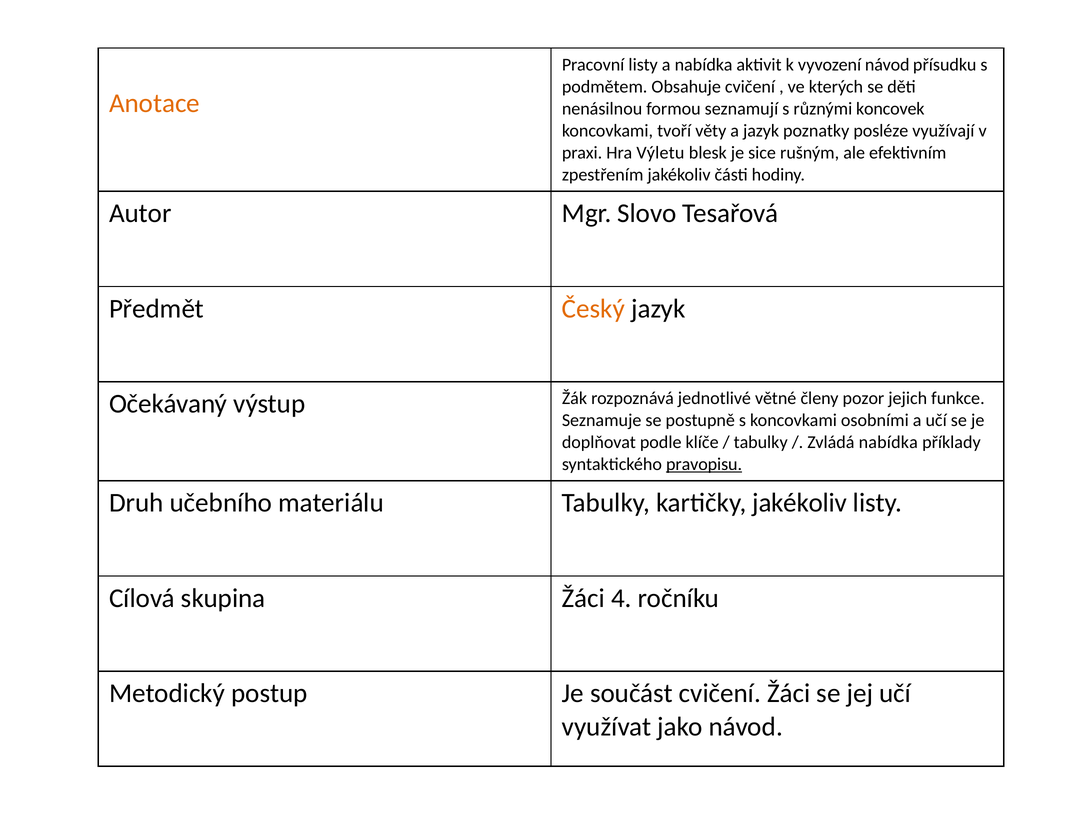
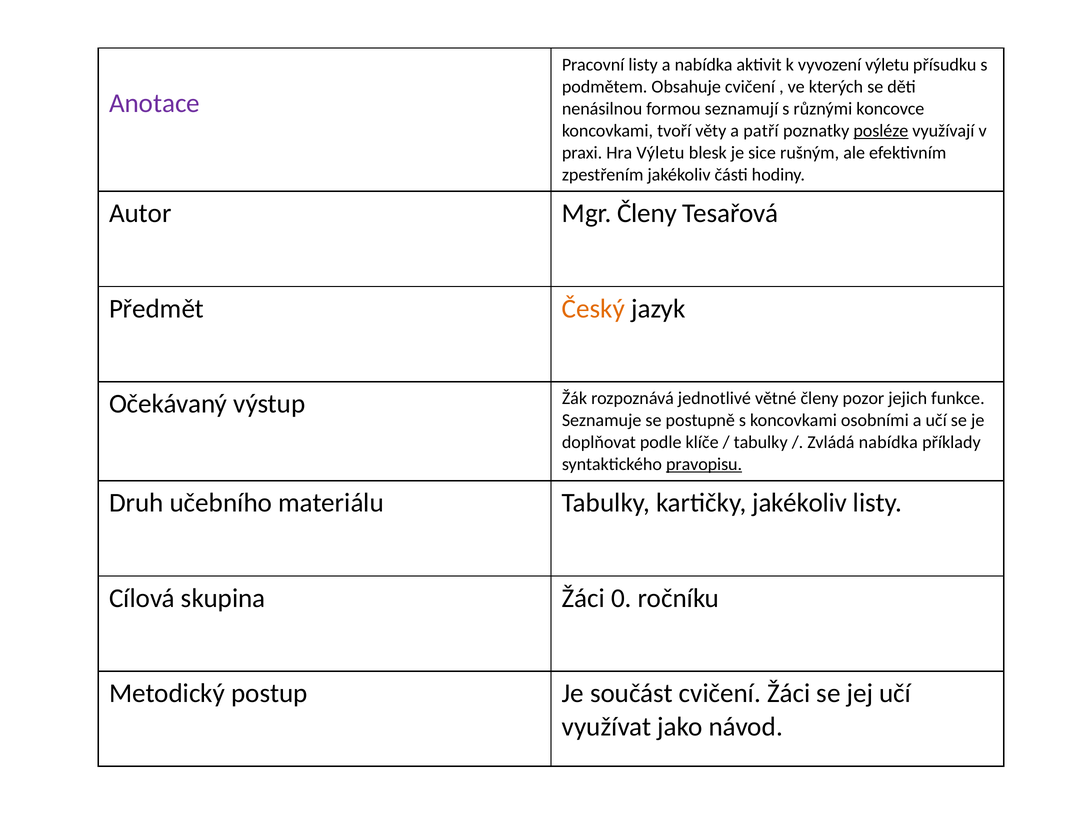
vyvození návod: návod -> výletu
Anotace colour: orange -> purple
koncovek: koncovek -> koncovce
a jazyk: jazyk -> patří
posléze underline: none -> present
Mgr Slovo: Slovo -> Členy
4: 4 -> 0
